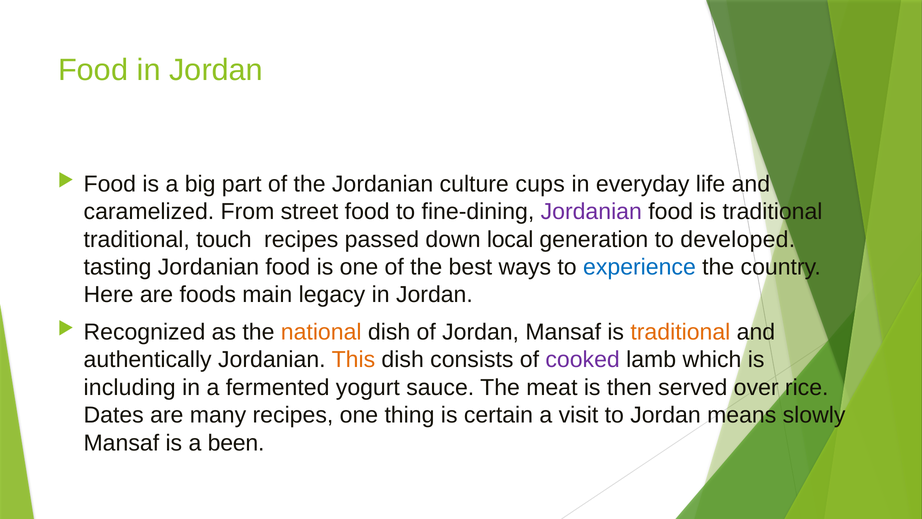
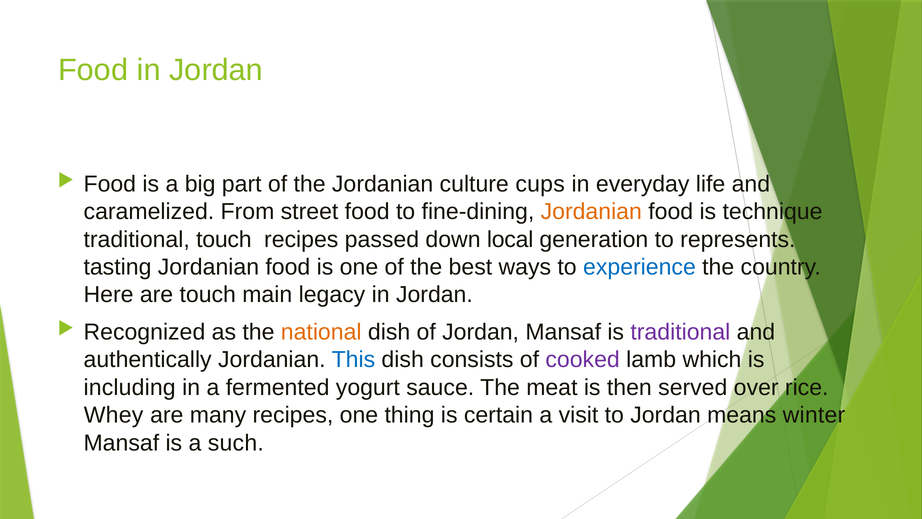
Jordanian at (591, 212) colour: purple -> orange
food is traditional: traditional -> technique
developed: developed -> represents
are foods: foods -> touch
traditional at (680, 332) colour: orange -> purple
This colour: orange -> blue
Dates: Dates -> Whey
slowly: slowly -> winter
been: been -> such
